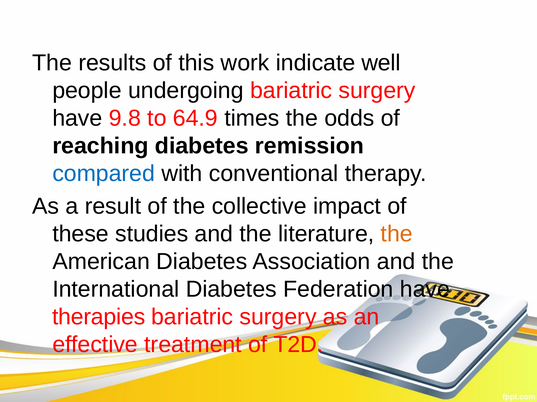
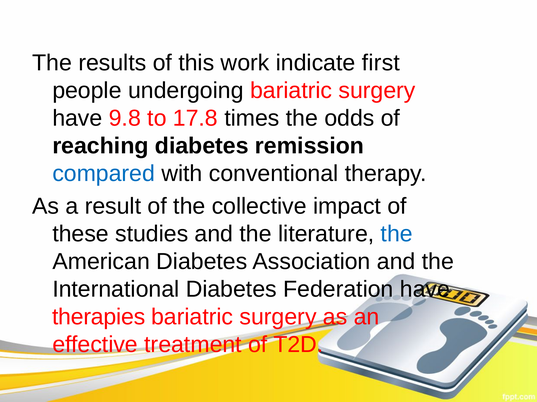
well: well -> first
64.9: 64.9 -> 17.8
the at (397, 234) colour: orange -> blue
